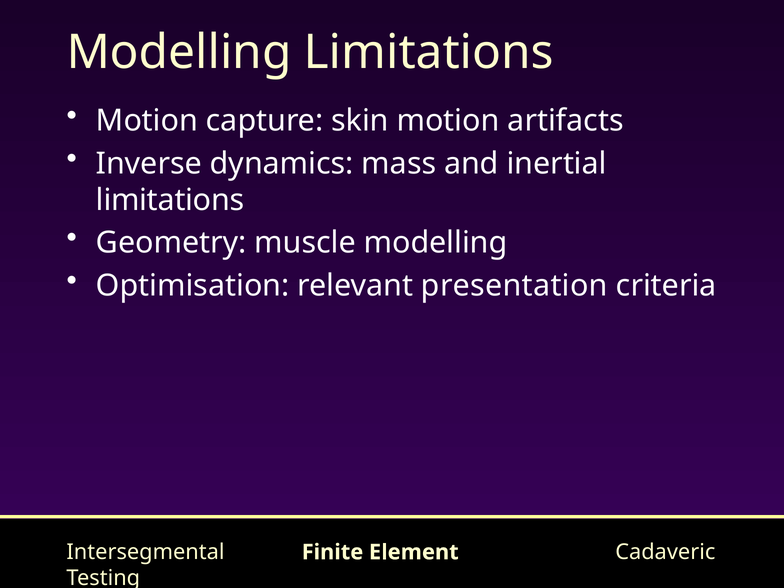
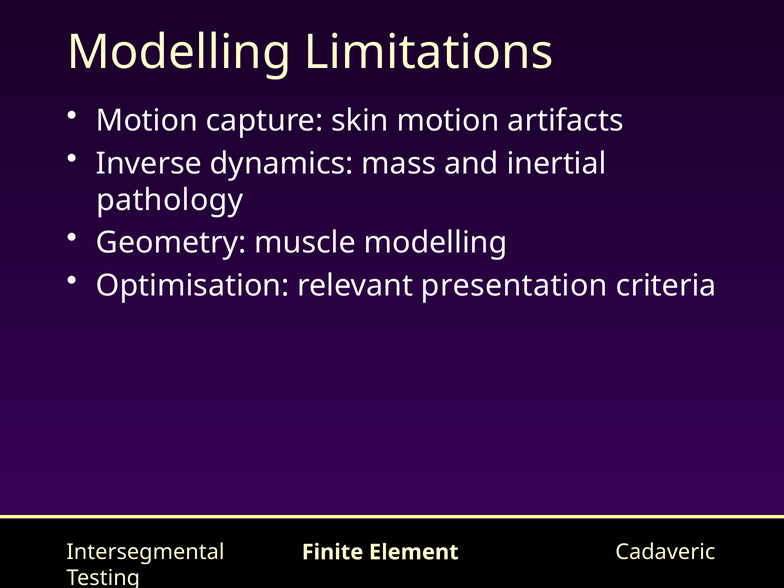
limitations at (170, 200): limitations -> pathology
